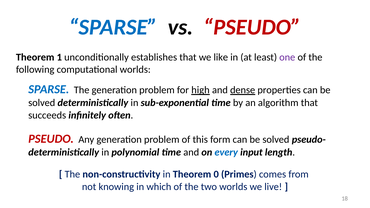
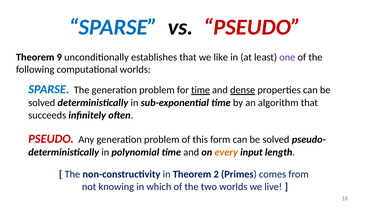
1: 1 -> 9
for high: high -> time
every colour: blue -> orange
0: 0 -> 2
